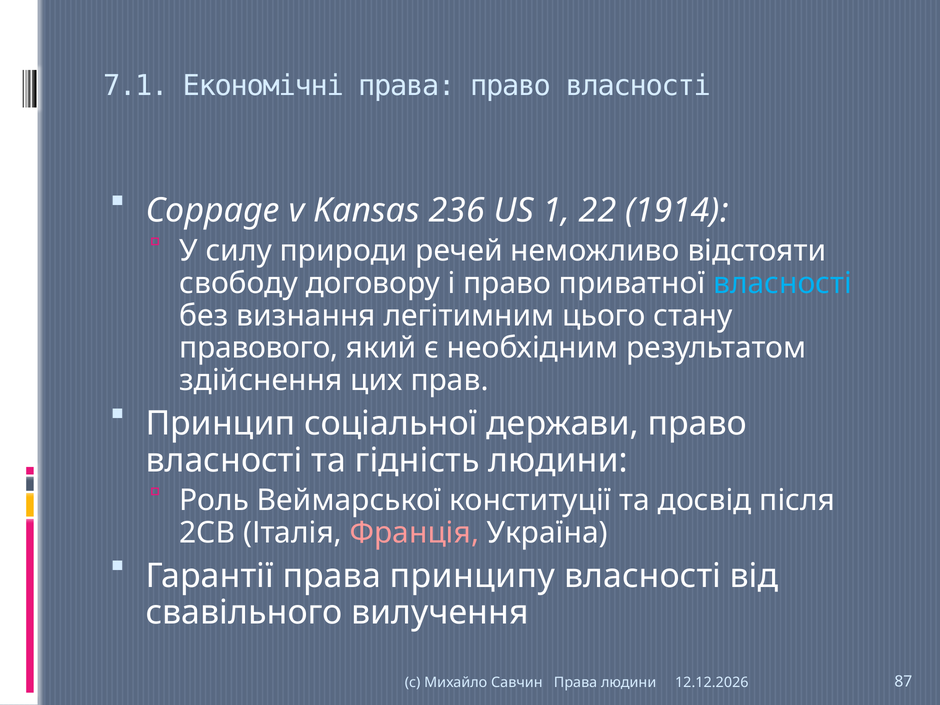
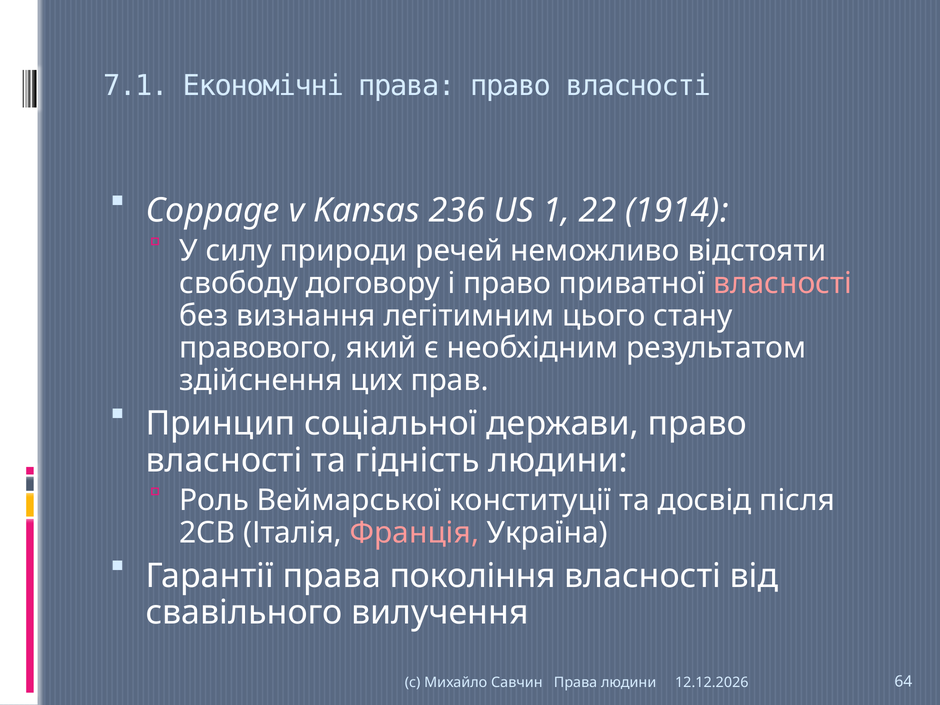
власності at (783, 283) colour: light blue -> pink
принципу: принципу -> покоління
87: 87 -> 64
